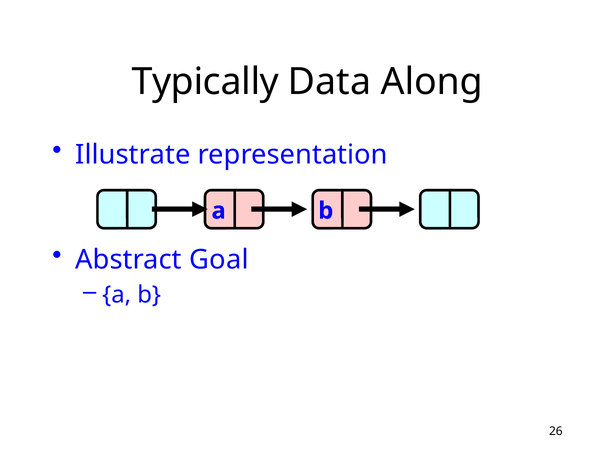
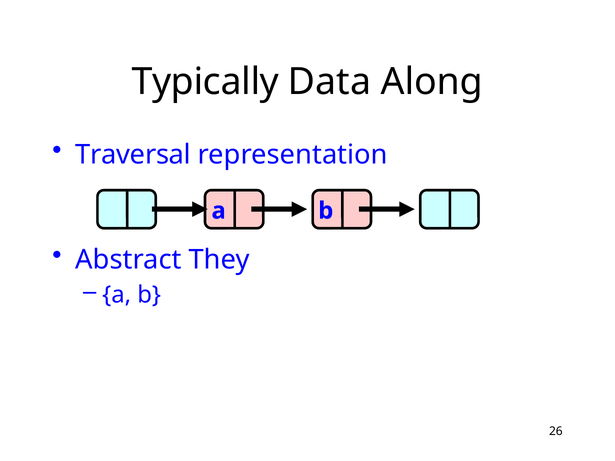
Illustrate: Illustrate -> Traversal
Goal: Goal -> They
